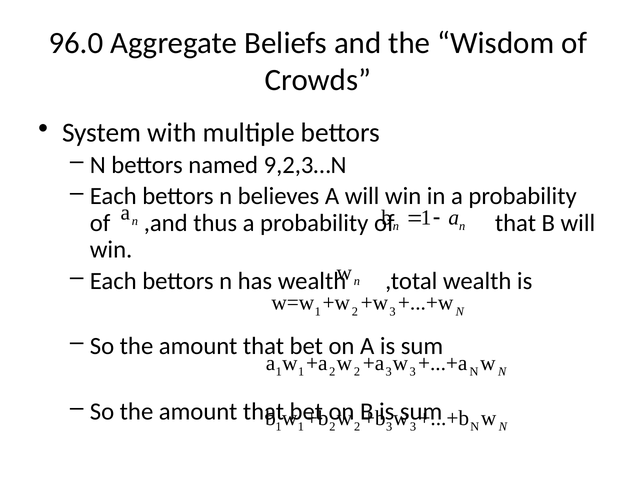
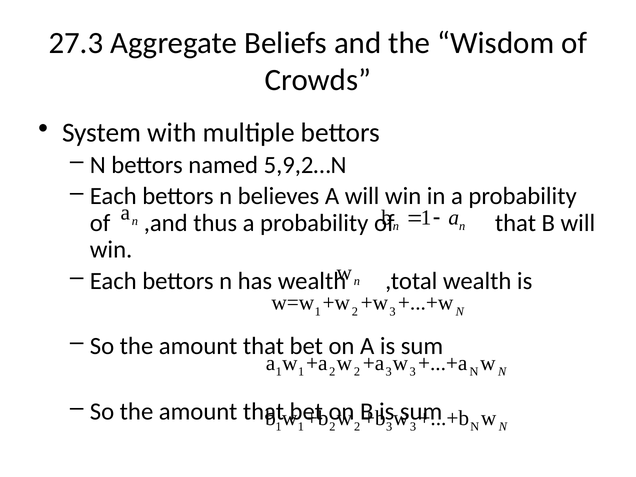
96.0: 96.0 -> 27.3
9,2,3…N: 9,2,3…N -> 5,9,2…N
